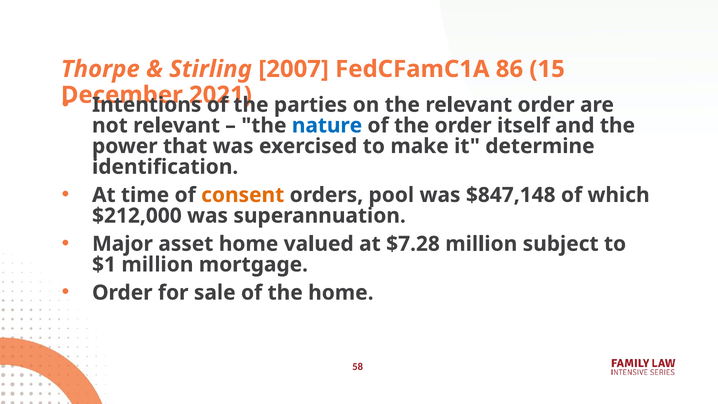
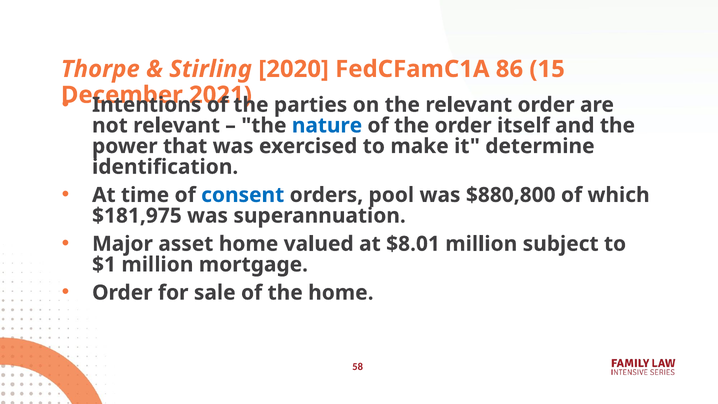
2007: 2007 -> 2020
consent colour: orange -> blue
$847,148: $847,148 -> $880,800
$212,000: $212,000 -> $181,975
$7.28: $7.28 -> $8.01
